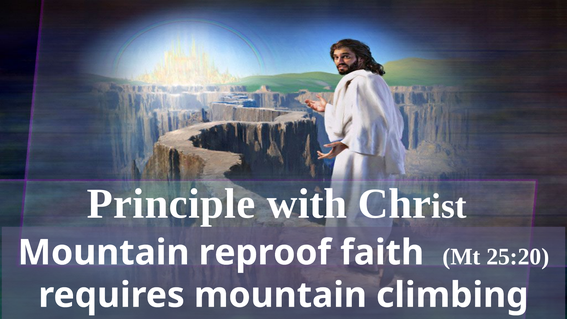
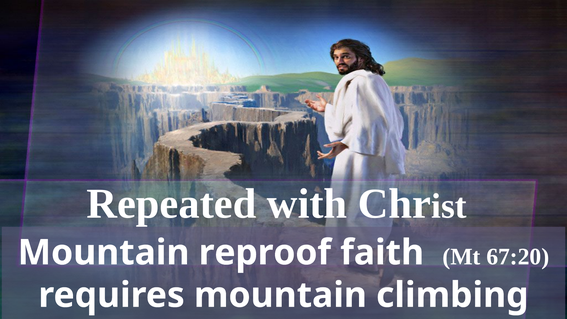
Principle: Principle -> Repeated
25:20: 25:20 -> 67:20
